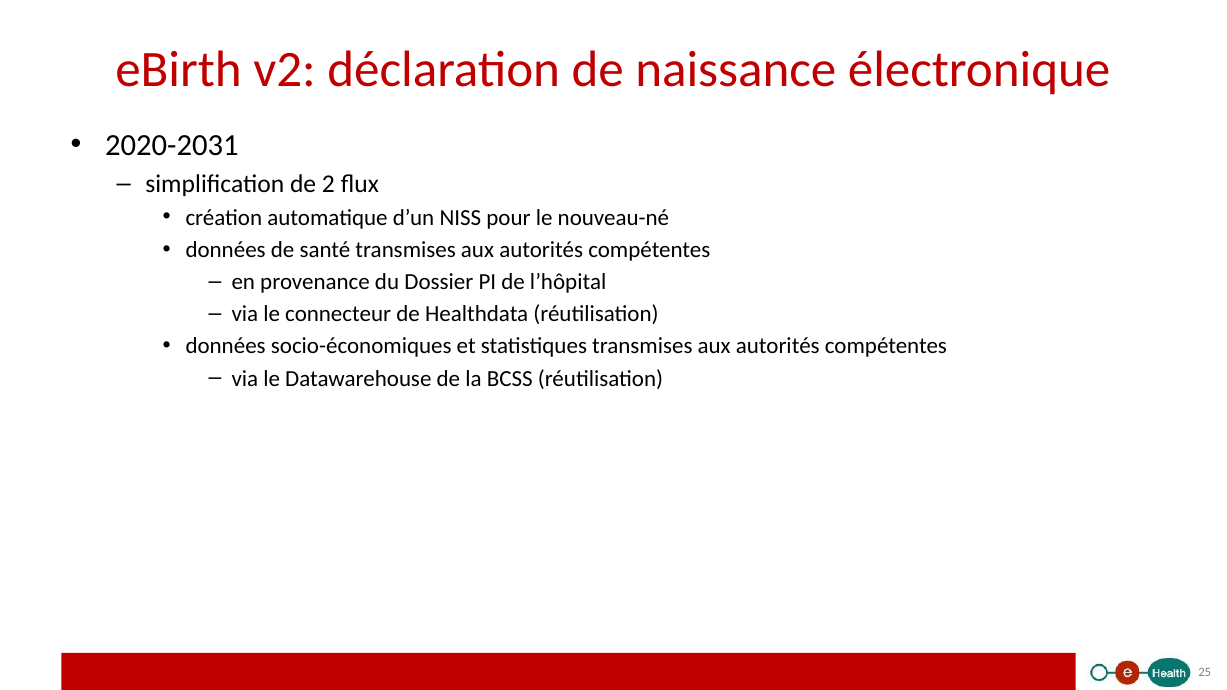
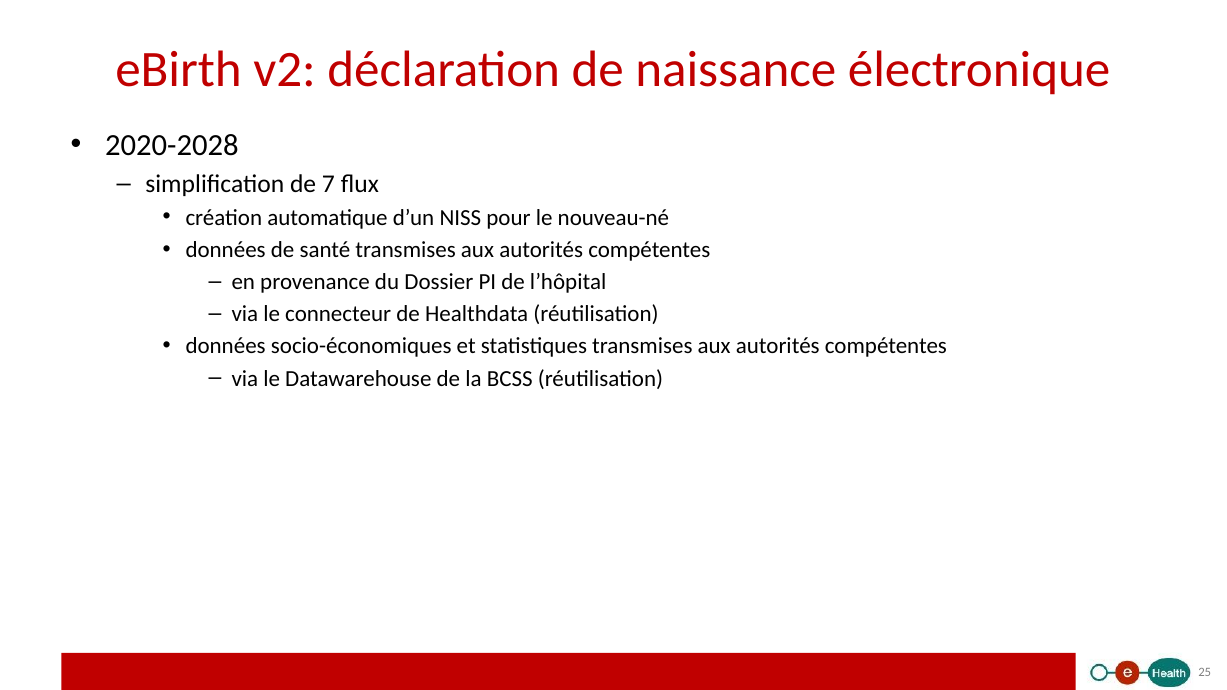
2020-2031: 2020-2031 -> 2020-2028
2: 2 -> 7
